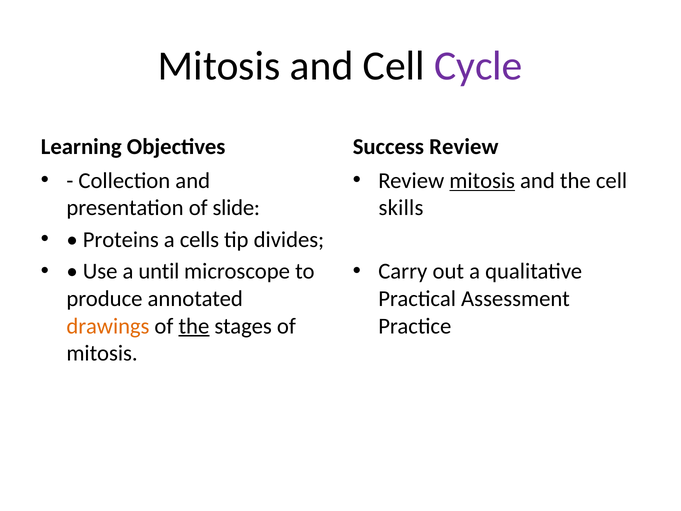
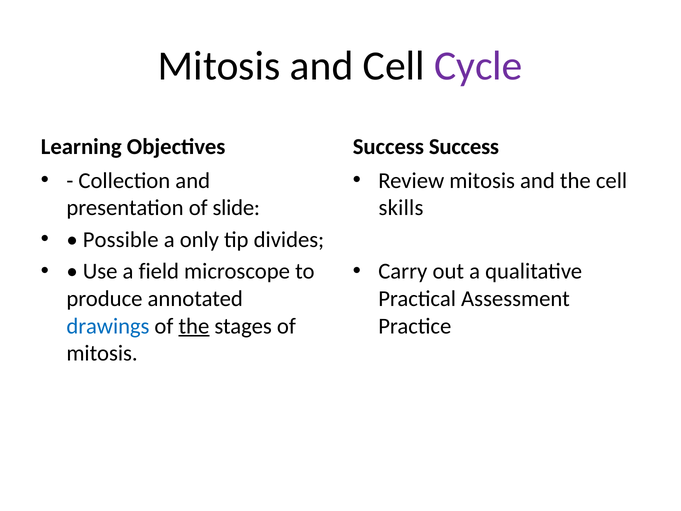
Success Review: Review -> Success
mitosis at (482, 181) underline: present -> none
Proteins: Proteins -> Possible
cells: cells -> only
until: until -> field
drawings colour: orange -> blue
